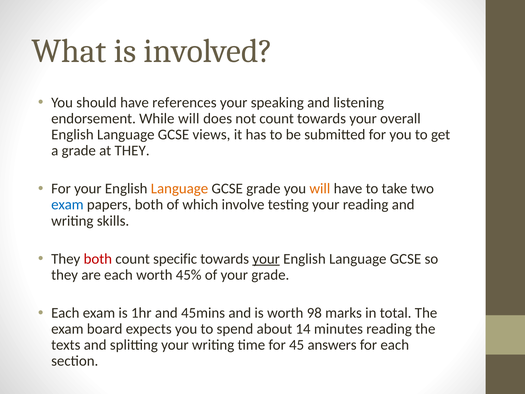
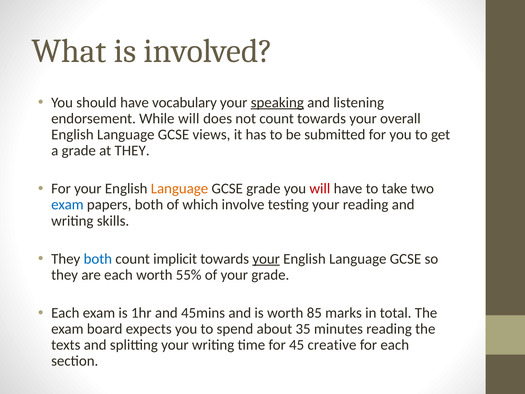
references: references -> vocabulary
speaking underline: none -> present
will at (320, 189) colour: orange -> red
both at (98, 259) colour: red -> blue
specific: specific -> implicit
45%: 45% -> 55%
98: 98 -> 85
14: 14 -> 35
answers: answers -> creative
